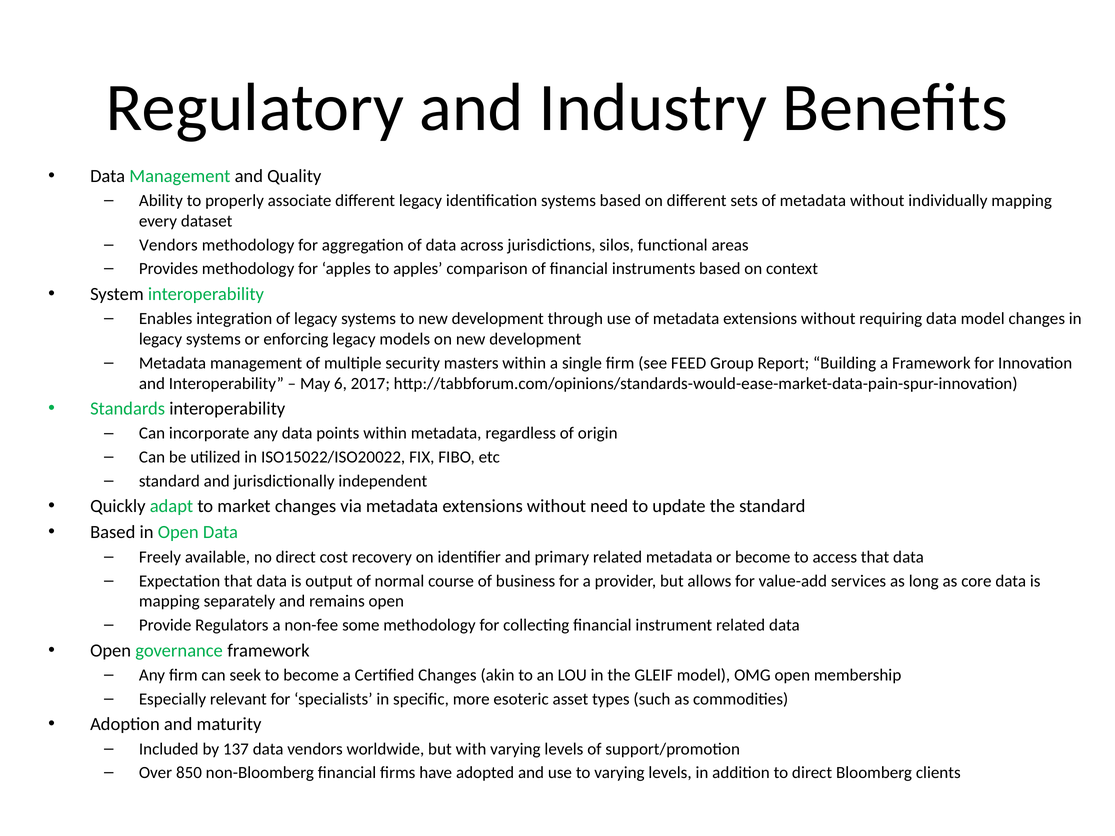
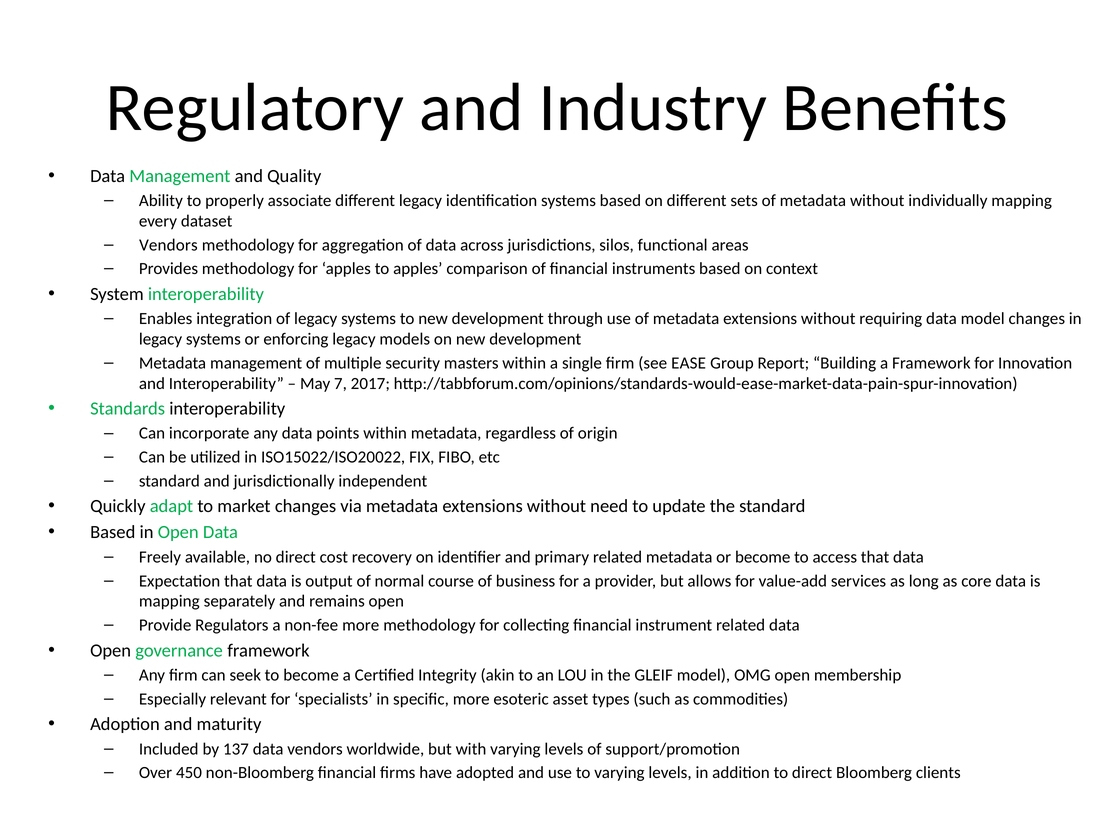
FEED: FEED -> EASE
6: 6 -> 7
non-fee some: some -> more
Certified Changes: Changes -> Integrity
850: 850 -> 450
